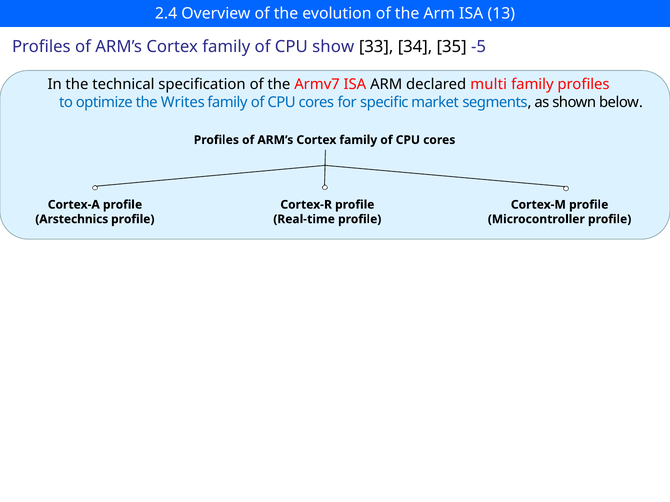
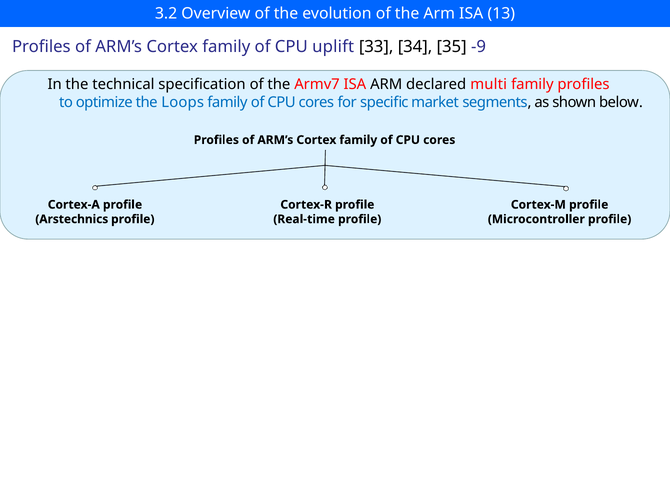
2.4: 2.4 -> 3.2
show: show -> uplift
-5: -5 -> -9
Writes: Writes -> Loops
